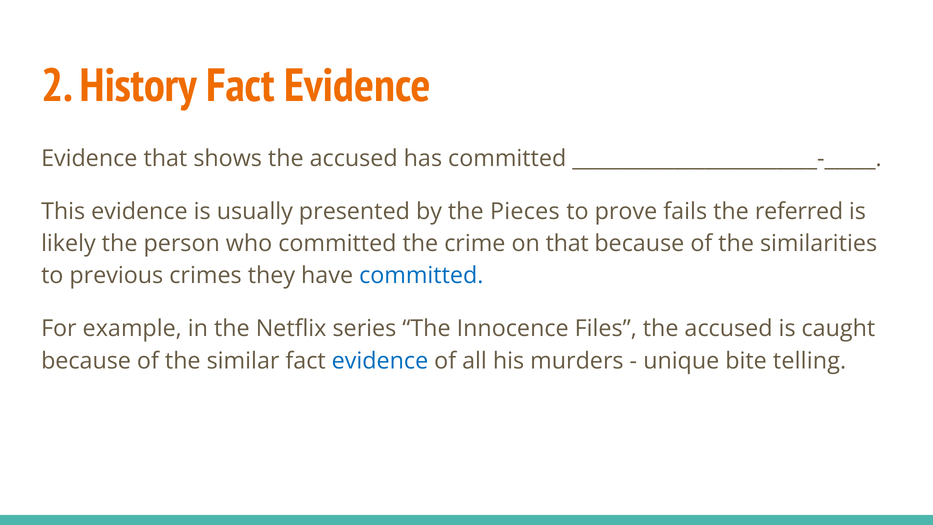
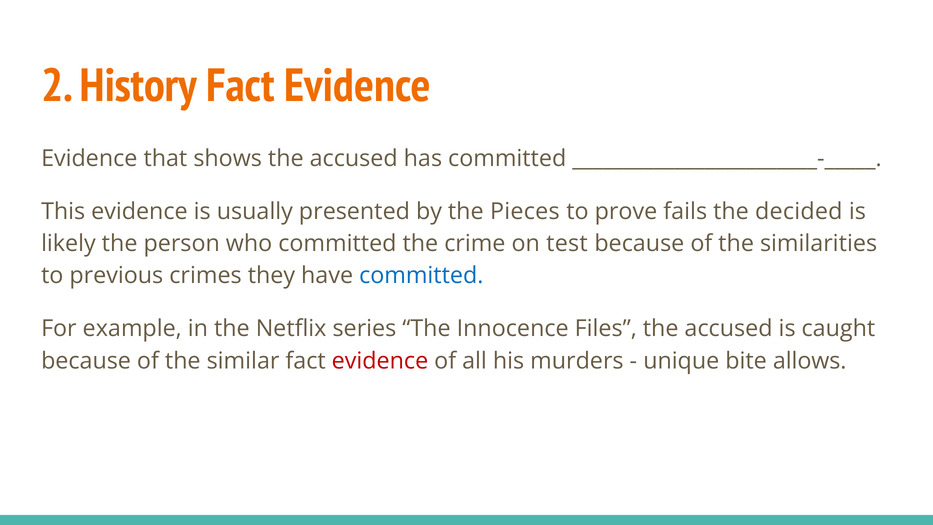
referred: referred -> decided
on that: that -> test
evidence at (380, 361) colour: blue -> red
telling: telling -> allows
